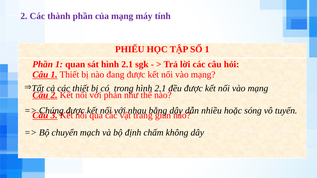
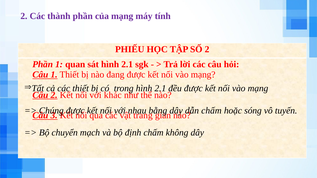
SỐ 1: 1 -> 2
phản: phản -> khác
dẫn nhiều: nhiều -> chấm
